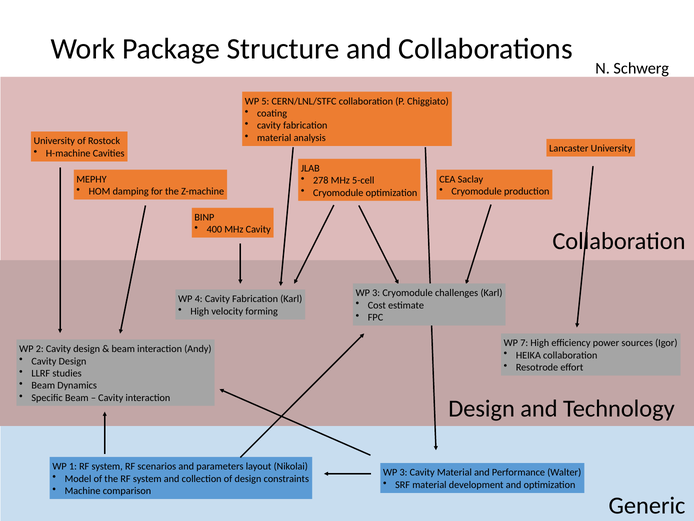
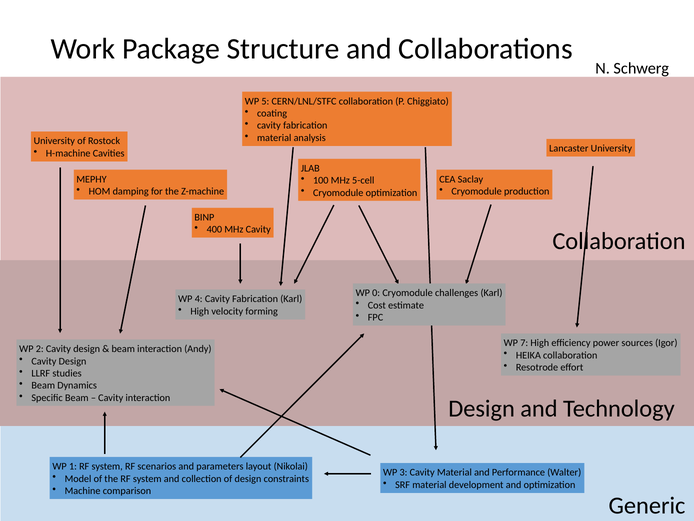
278: 278 -> 100
3 at (376, 293): 3 -> 0
